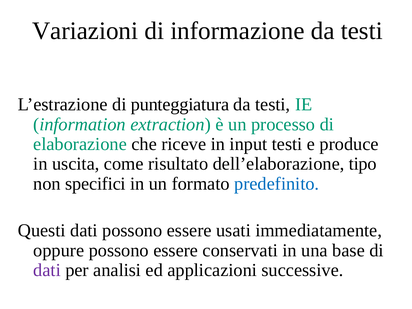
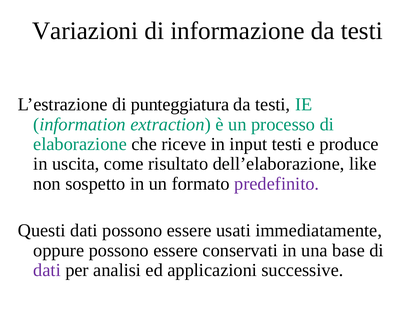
tipo: tipo -> like
specifici: specifici -> sospetto
predefinito colour: blue -> purple
